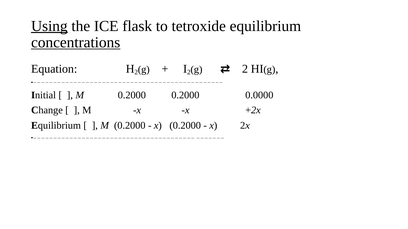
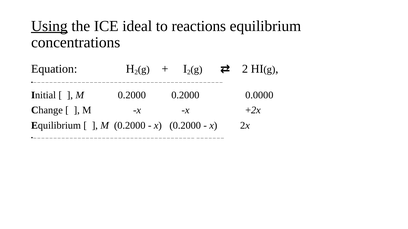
flask: flask -> ideal
tetroxide: tetroxide -> reactions
concentrations underline: present -> none
